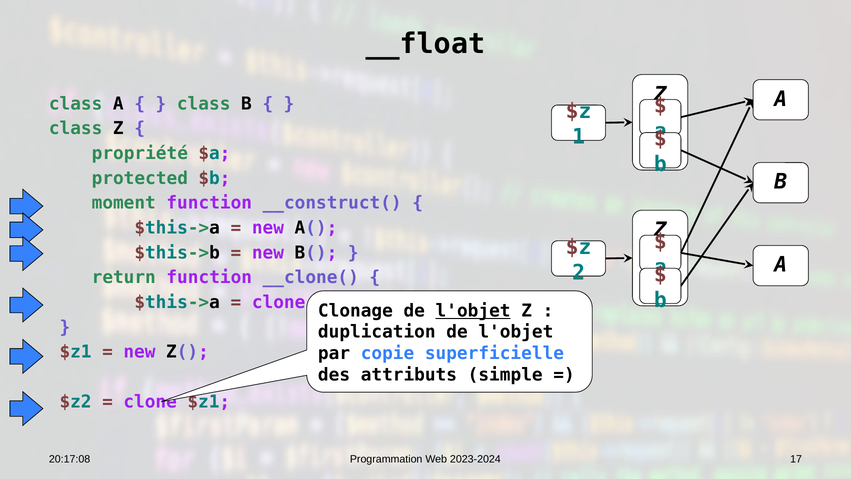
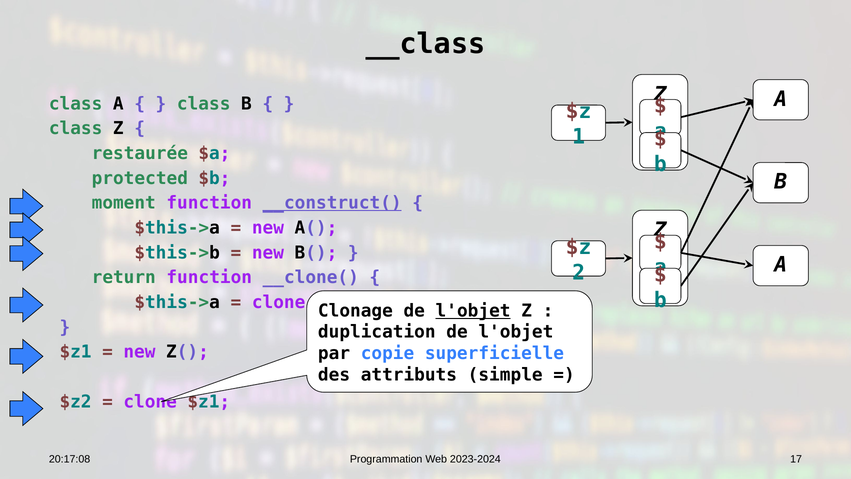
__float: __float -> __class
propriété: propriété -> restaurée
__construct( underline: none -> present
